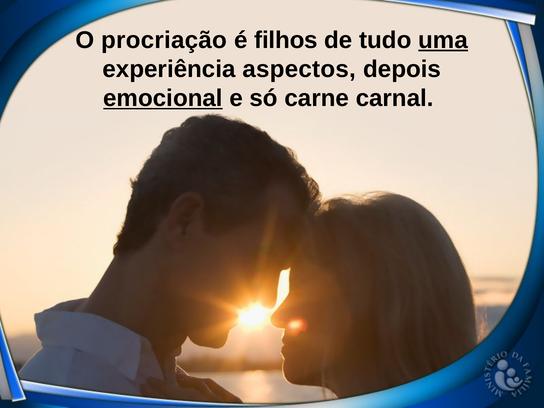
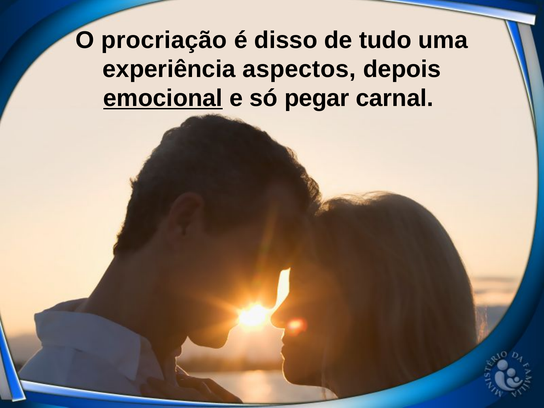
filhos: filhos -> disso
uma underline: present -> none
carne: carne -> pegar
